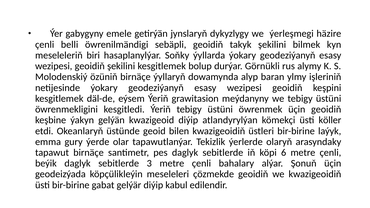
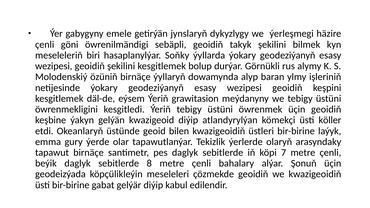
belli: belli -> göni
6: 6 -> 7
3: 3 -> 8
